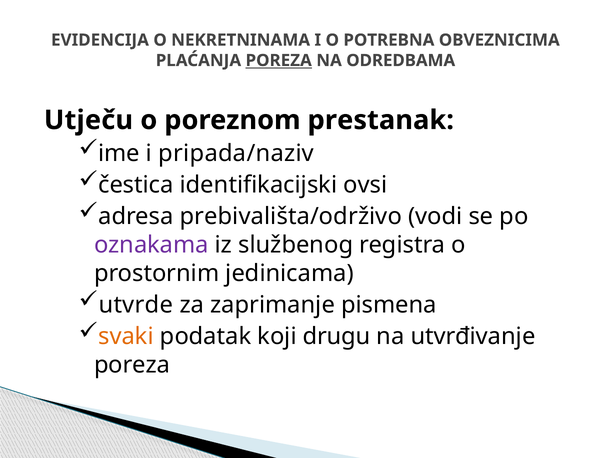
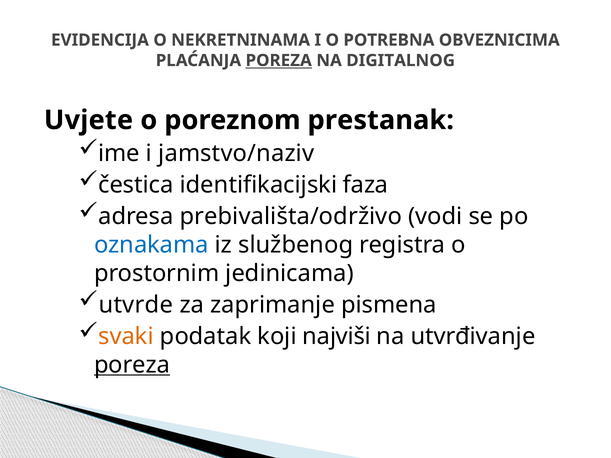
ODREDBAMA: ODREDBAMA -> DIGITALNOG
Utječu: Utječu -> Uvjete
pripada/naziv: pripada/naziv -> jamstvo/naziv
ovsi: ovsi -> faza
oznakama colour: purple -> blue
drugu: drugu -> najviši
poreza at (132, 365) underline: none -> present
